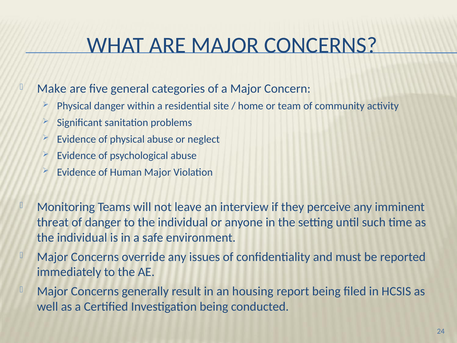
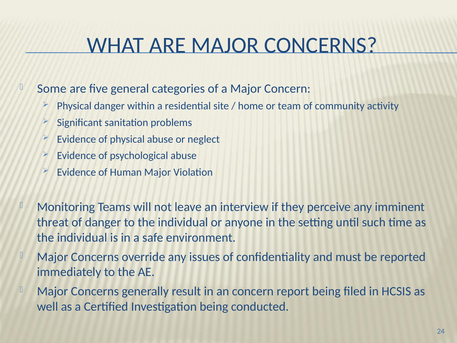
Make: Make -> Some
an housing: housing -> concern
